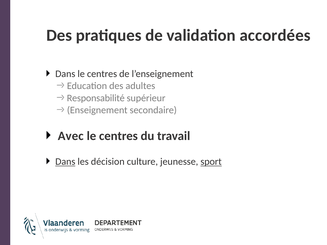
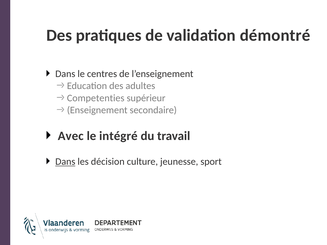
accordées: accordées -> démontré
Responsabilité: Responsabilité -> Competenties
centres at (118, 136): centres -> intégré
sport underline: present -> none
